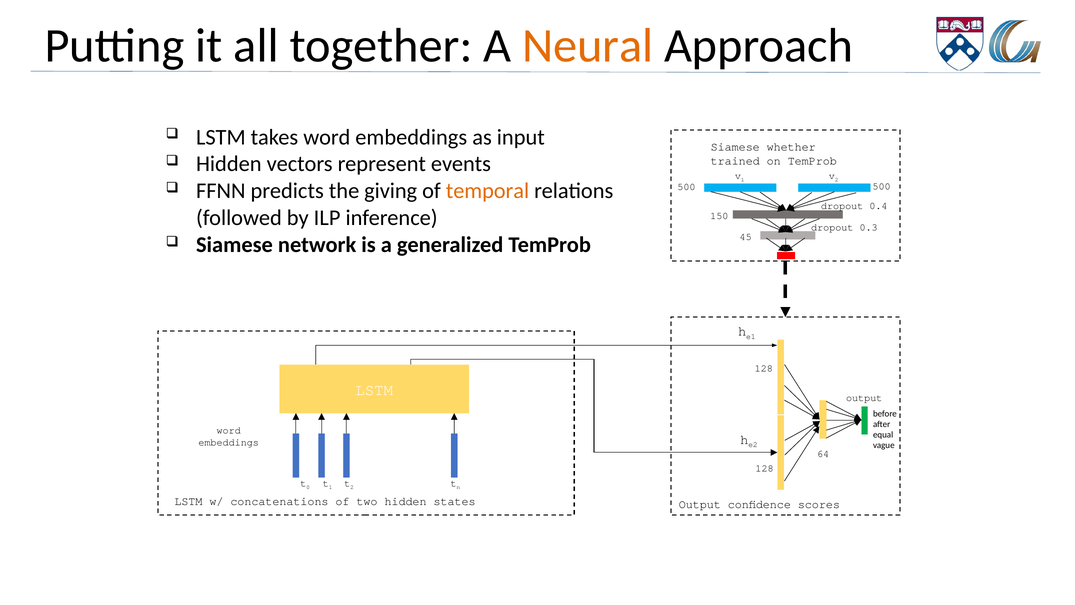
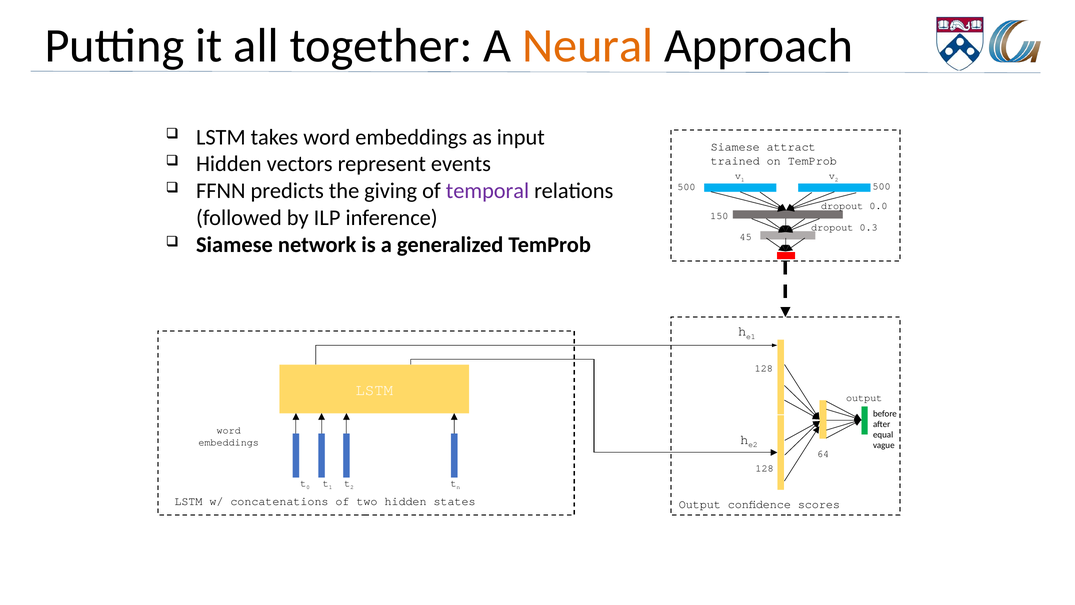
whether: whether -> attract
temporal colour: orange -> purple
0.4: 0.4 -> 0.0
